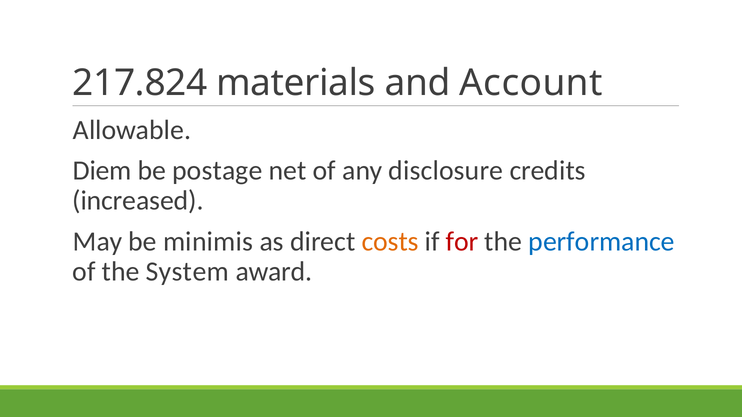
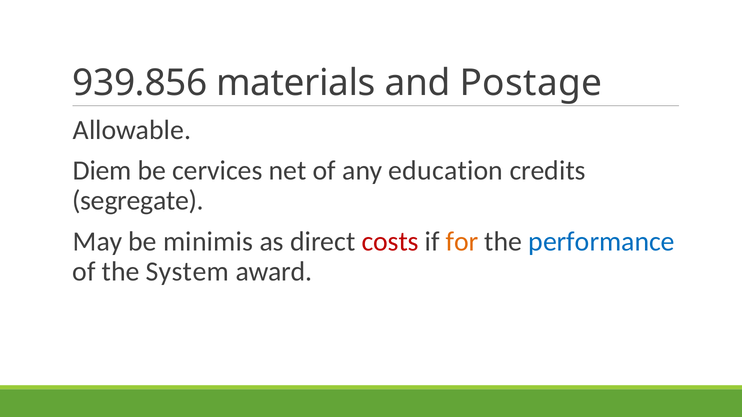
217.824: 217.824 -> 939.856
Account: Account -> Postage
postage: postage -> cervices
disclosure: disclosure -> education
increased: increased -> segregate
costs colour: orange -> red
for colour: red -> orange
